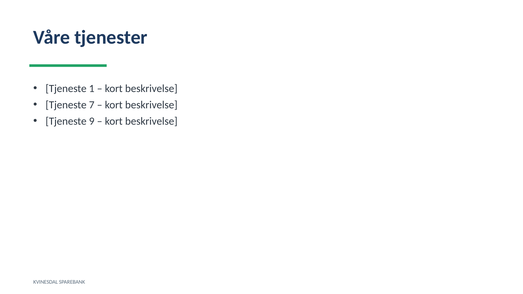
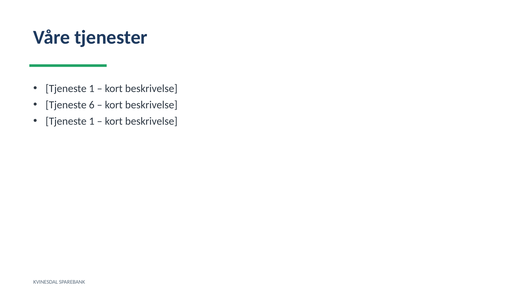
7: 7 -> 6
9 at (92, 121): 9 -> 1
